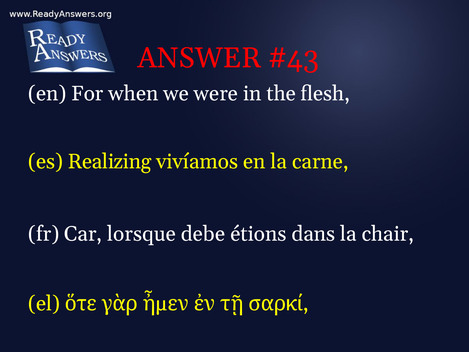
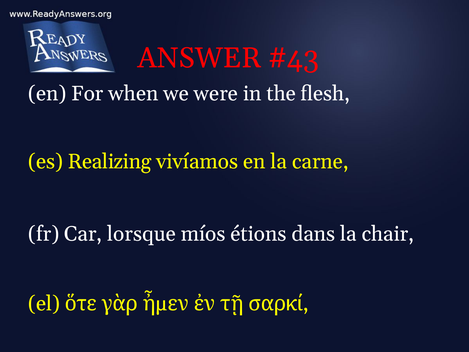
debe: debe -> míos
